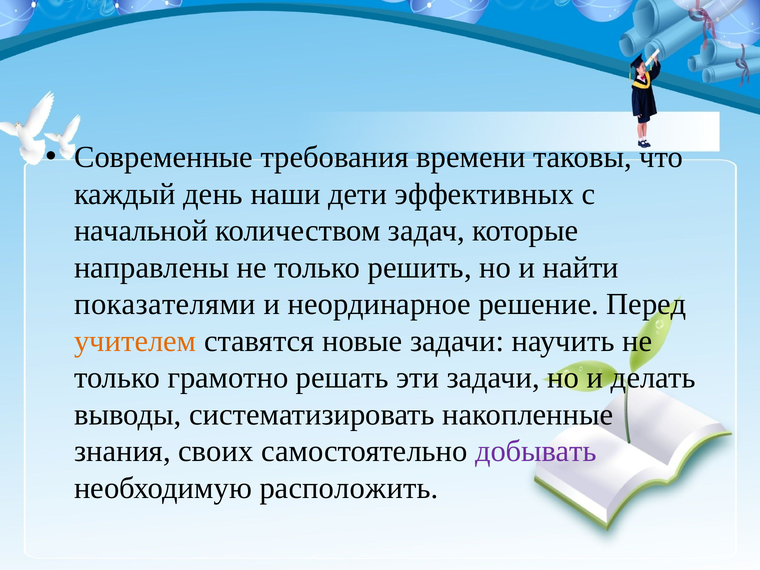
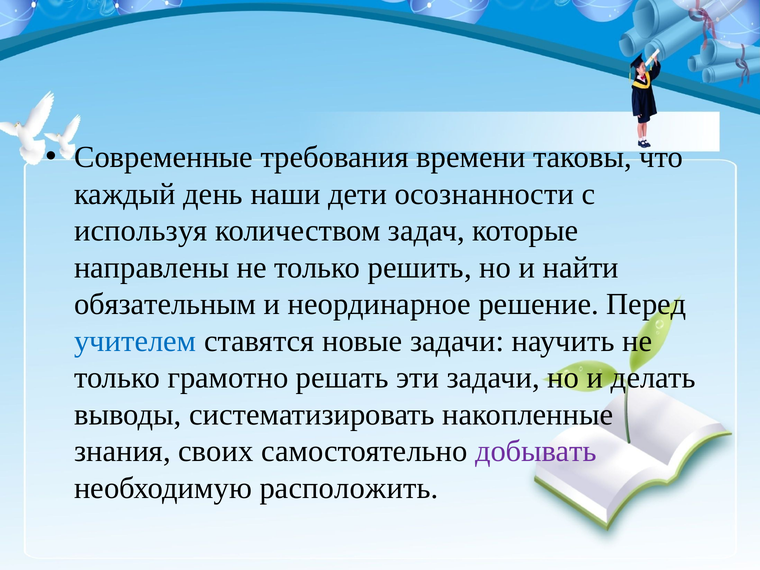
эффективных: эффективных -> осознанности
начальной: начальной -> используя
показателями: показателями -> обязательным
учителем colour: orange -> blue
